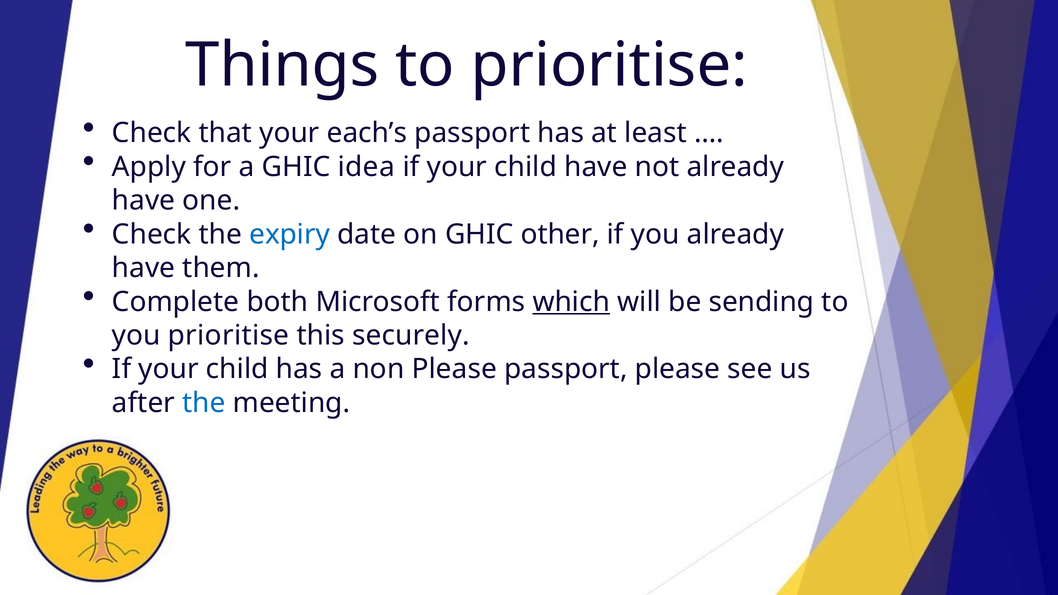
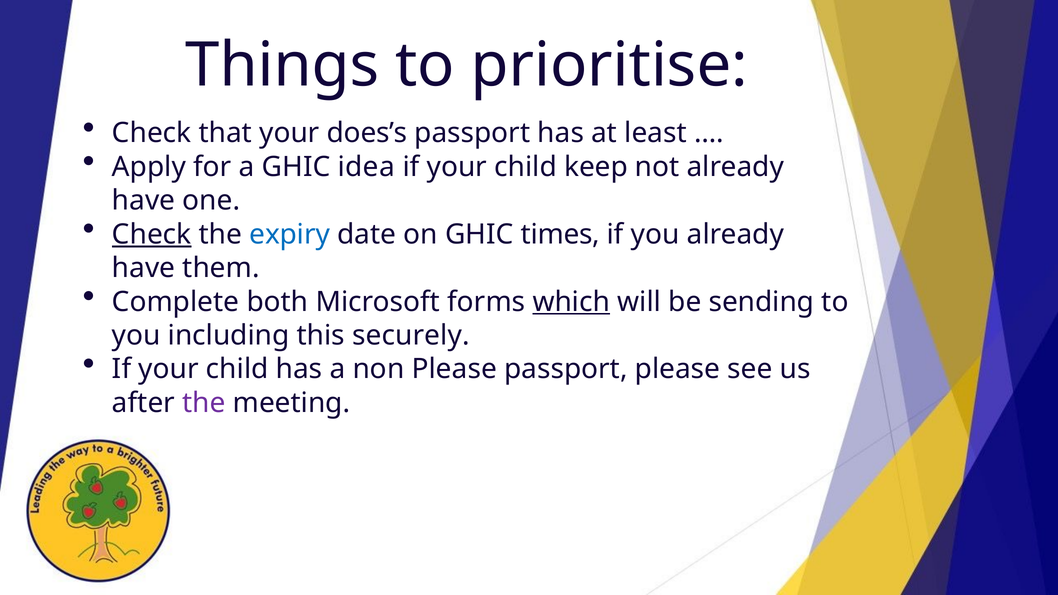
each’s: each’s -> does’s
child have: have -> keep
Check at (152, 234) underline: none -> present
other: other -> times
you prioritise: prioritise -> including
the at (204, 403) colour: blue -> purple
